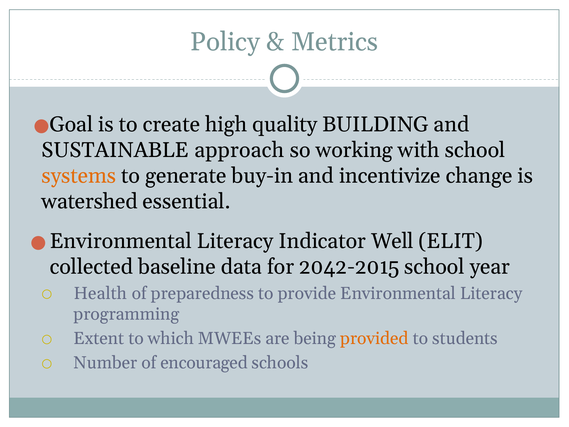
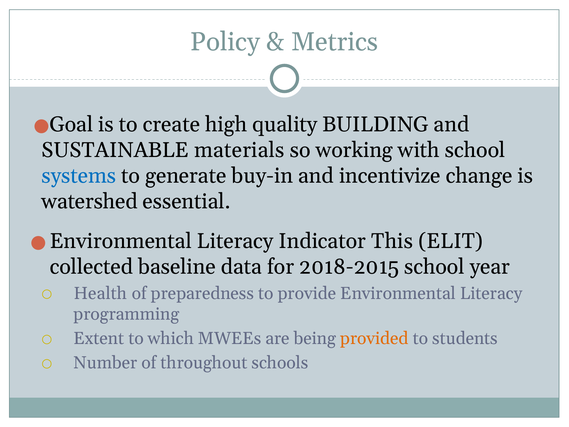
approach: approach -> materials
systems colour: orange -> blue
Well: Well -> This
2042-2015: 2042-2015 -> 2018-2015
encouraged: encouraged -> throughout
